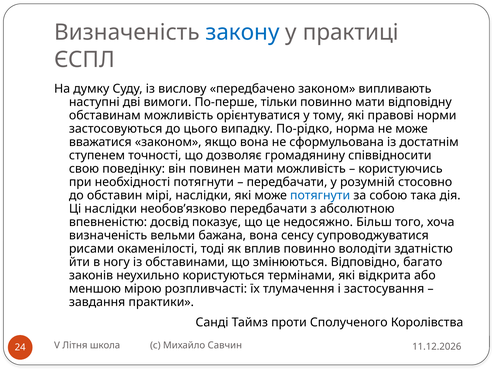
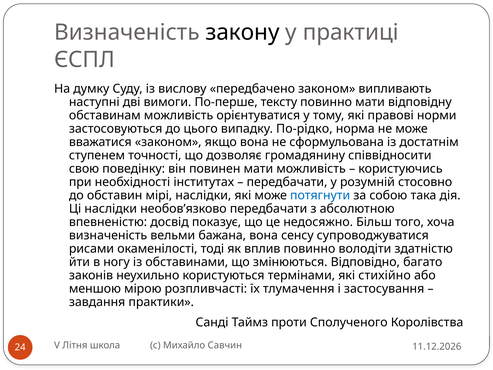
закону colour: blue -> black
тільки: тільки -> тексту
необхідності потягнути: потягнути -> інститутах
відкрита: відкрита -> стихійно
